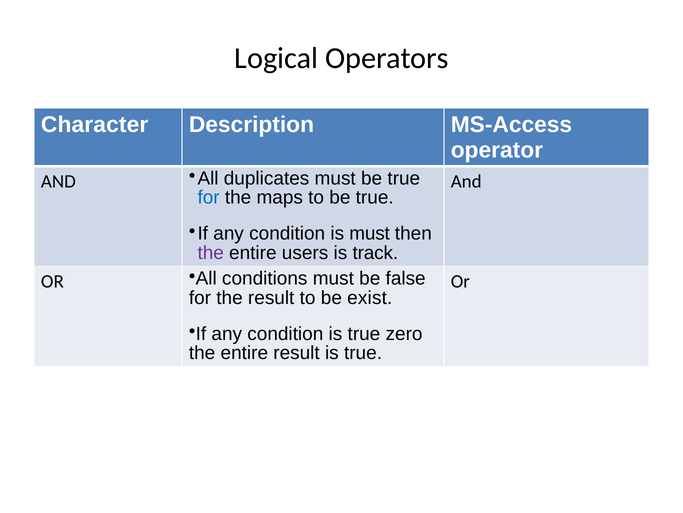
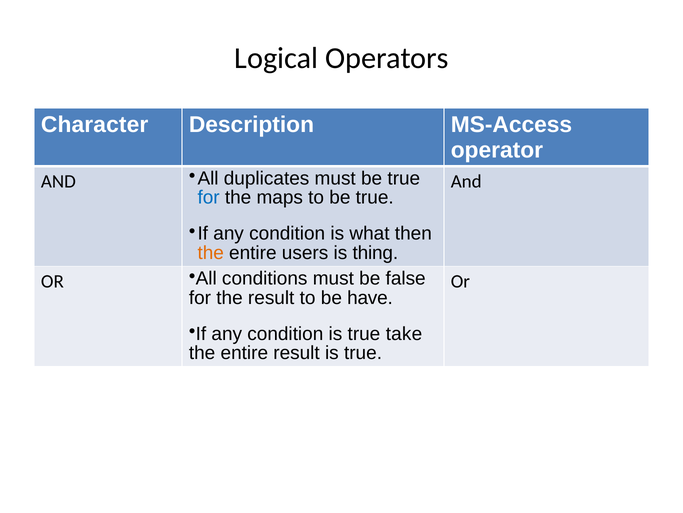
is must: must -> what
the at (211, 252) colour: purple -> orange
track: track -> thing
exist: exist -> have
zero: zero -> take
